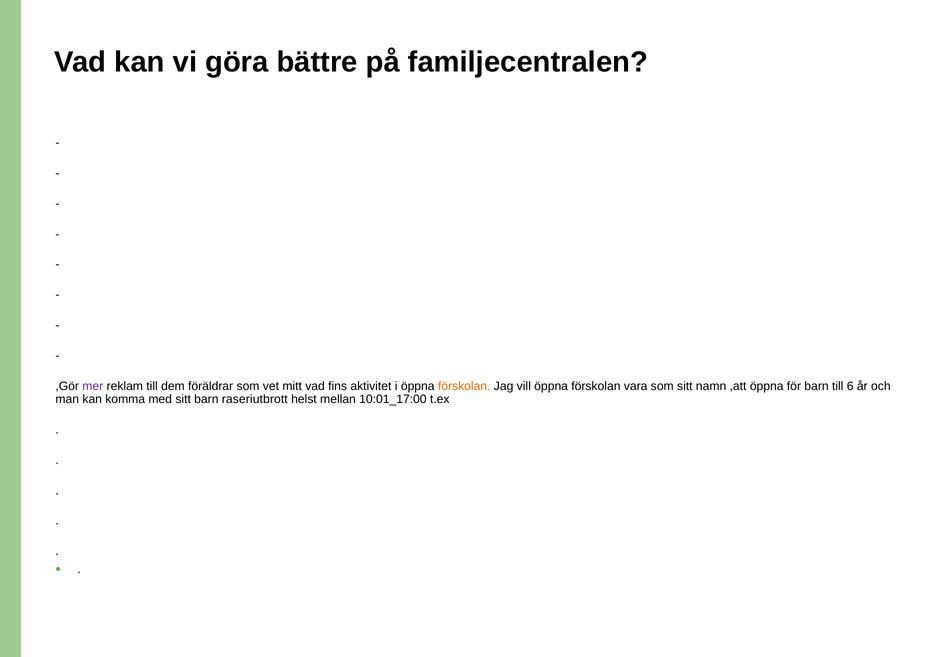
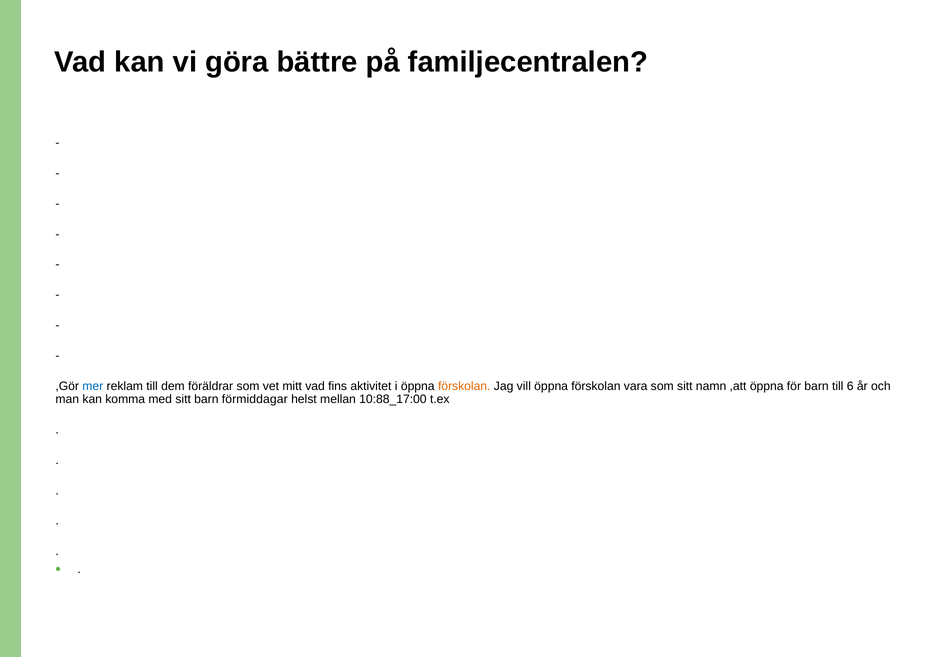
mer colour: purple -> blue
raseriutbrott: raseriutbrott -> förmiddagar
10:01_17:00: 10:01_17:00 -> 10:88_17:00
